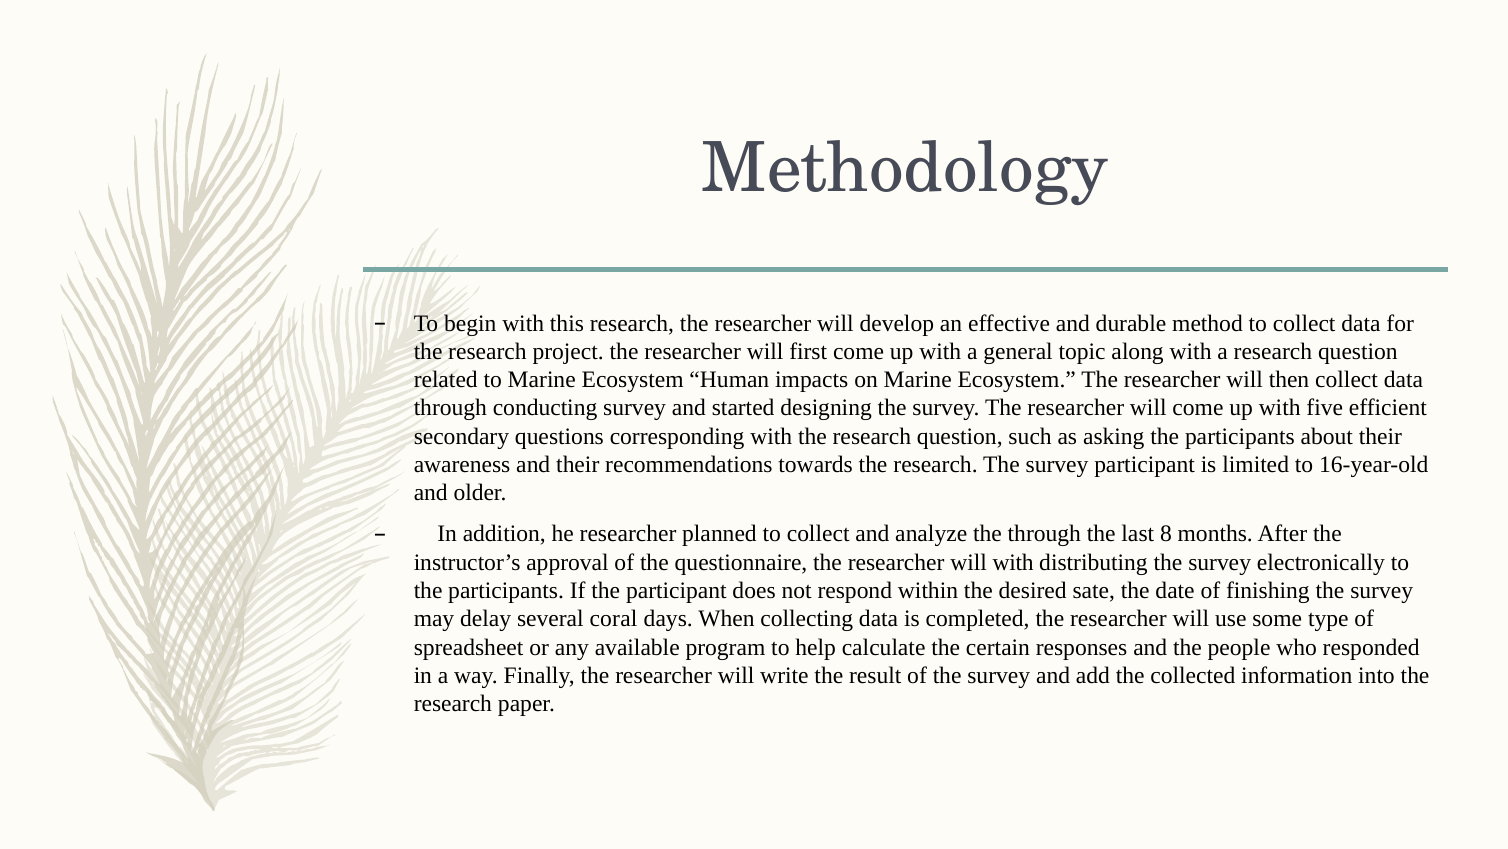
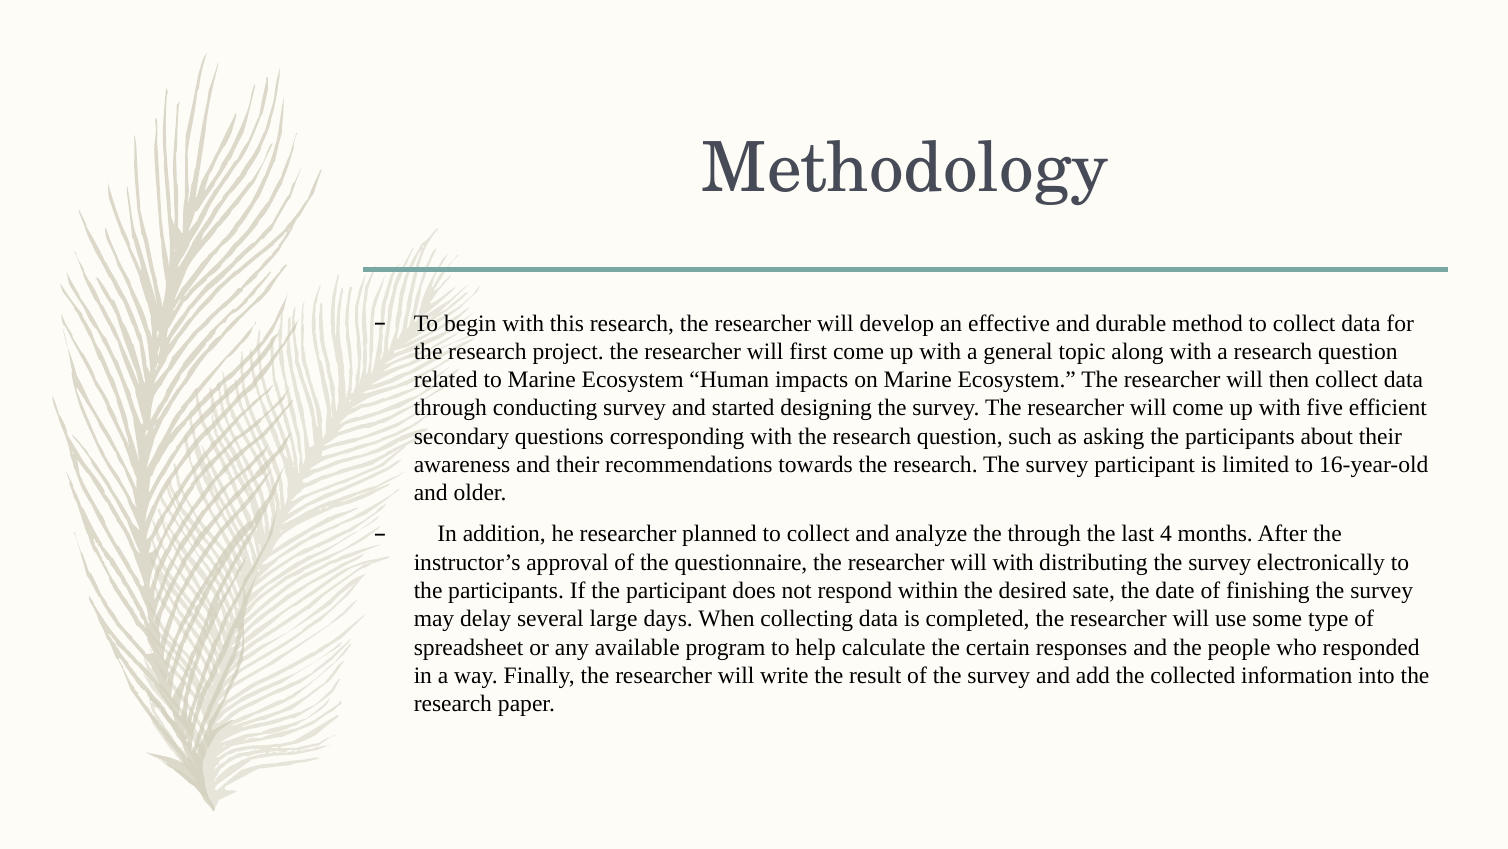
8: 8 -> 4
coral: coral -> large
